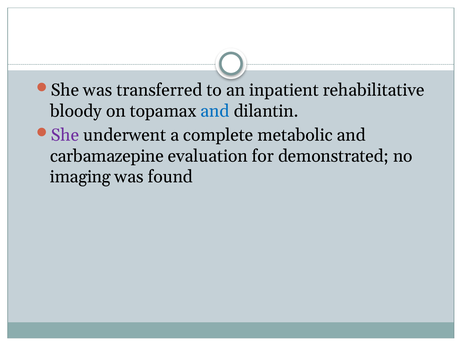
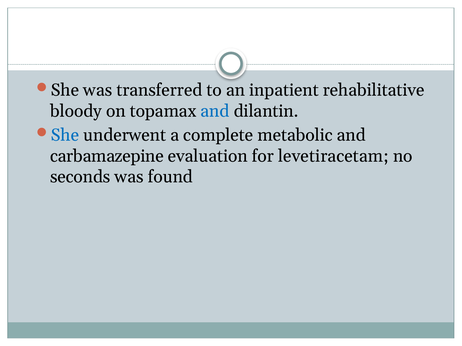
She at (65, 135) colour: purple -> blue
demonstrated: demonstrated -> levetiracetam
imaging: imaging -> seconds
